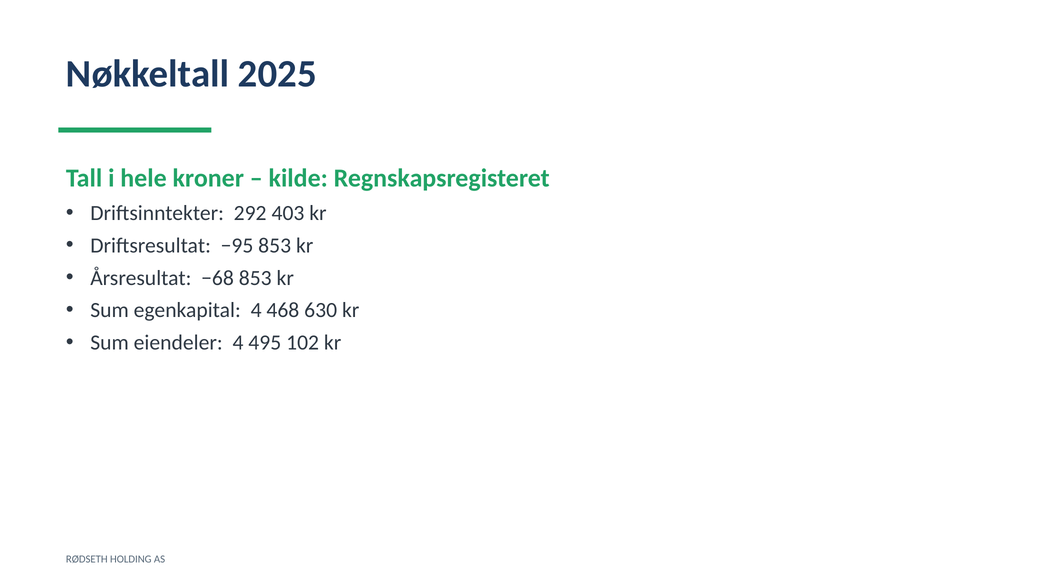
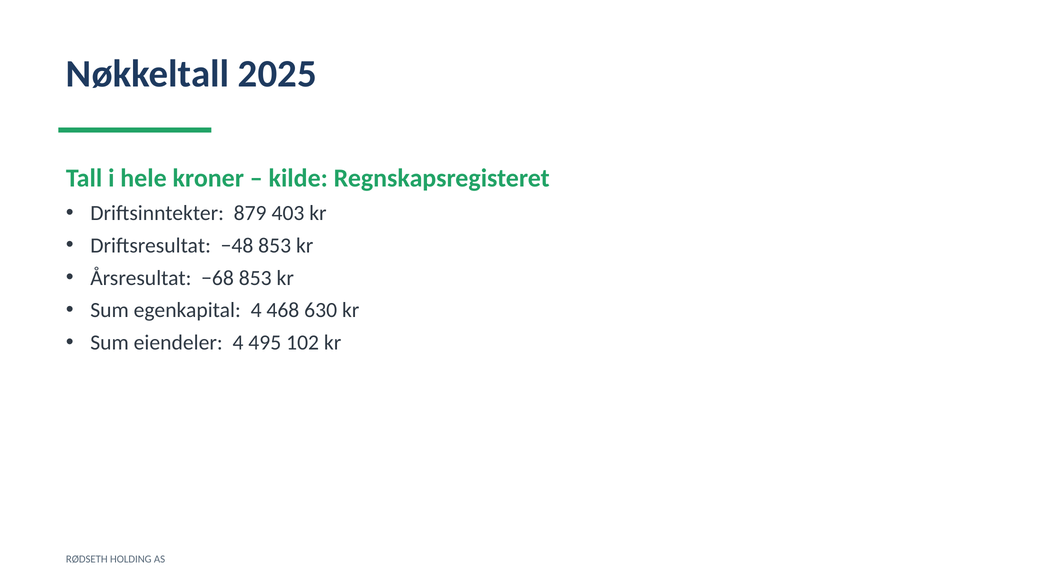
292: 292 -> 879
−95: −95 -> −48
